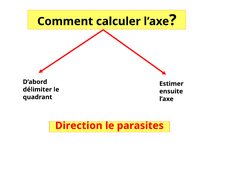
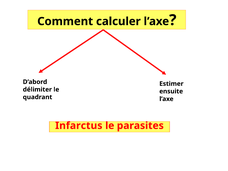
Direction: Direction -> Infarctus
